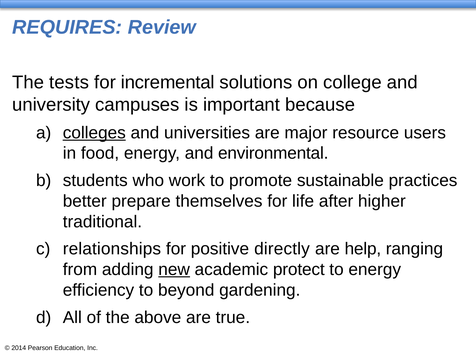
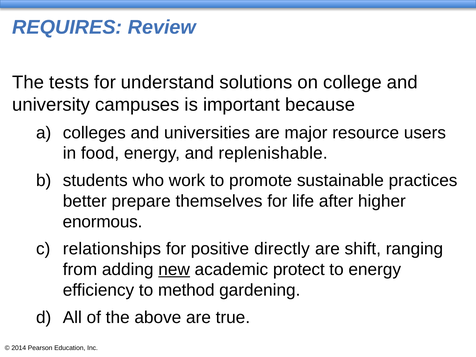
incremental: incremental -> understand
colleges underline: present -> none
environmental: environmental -> replenishable
traditional: traditional -> enormous
help: help -> shift
beyond: beyond -> method
